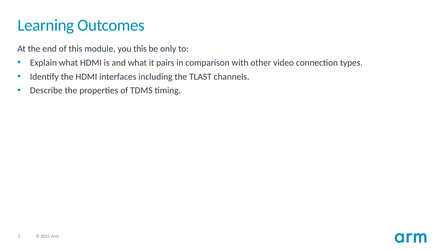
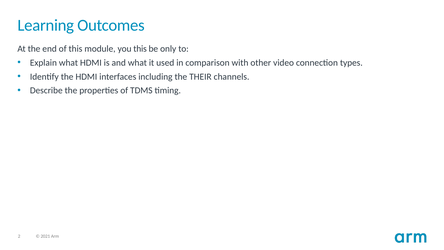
pairs: pairs -> used
TLAST: TLAST -> THEIR
